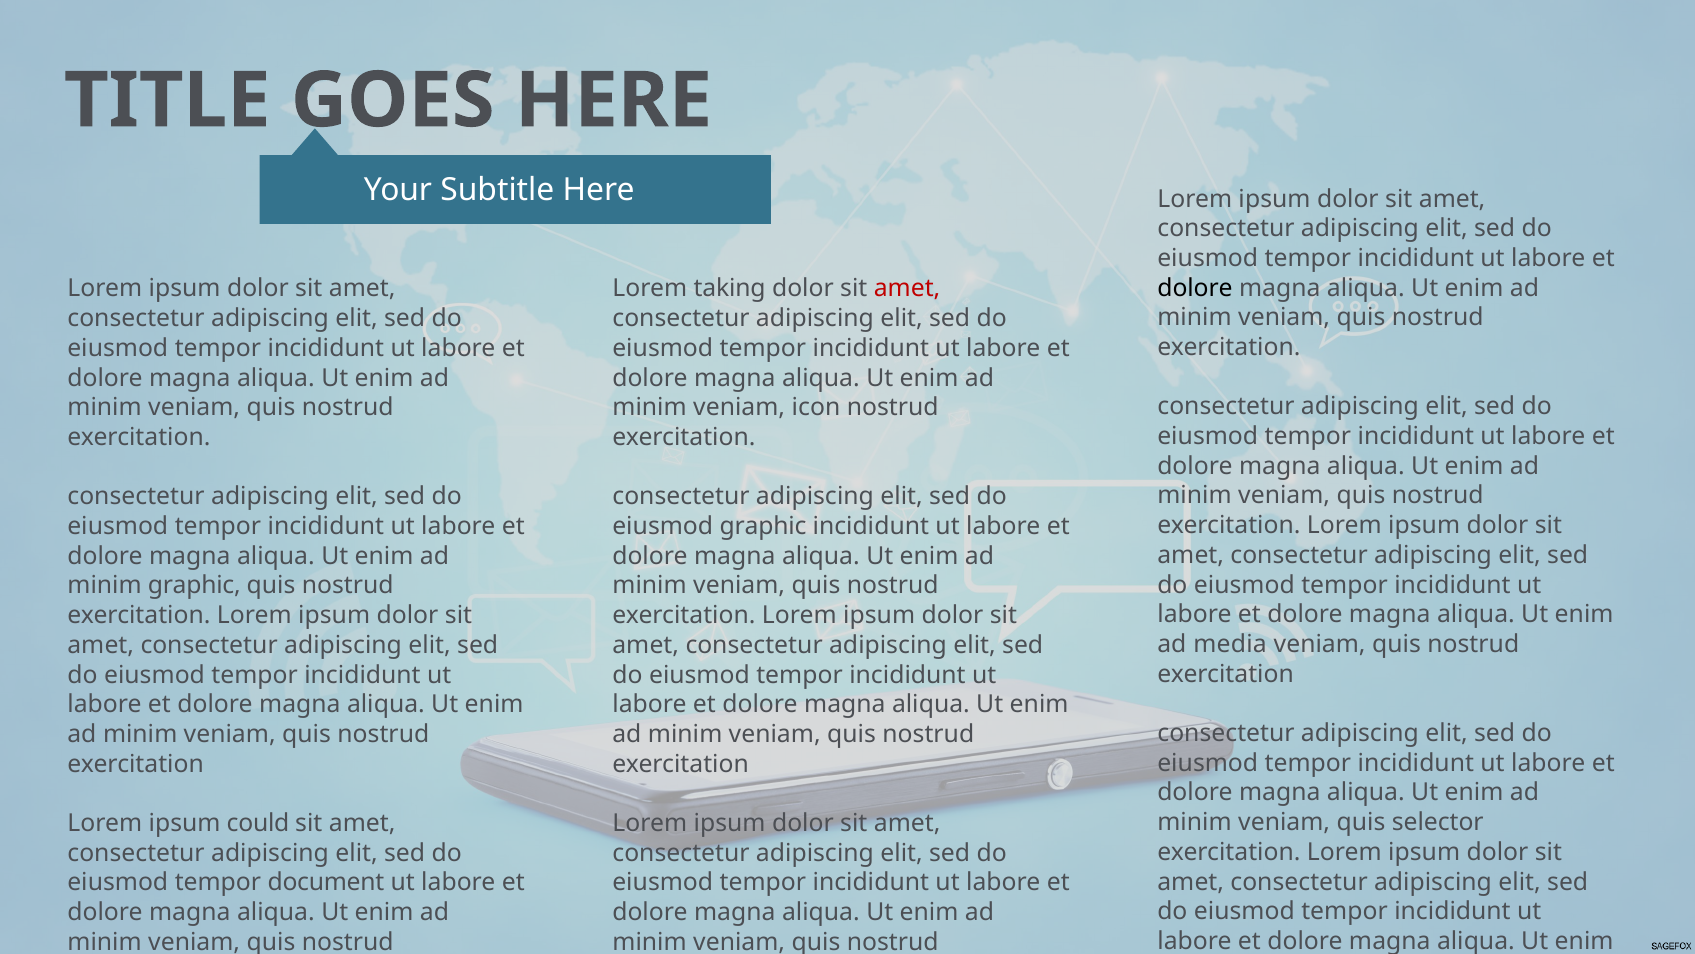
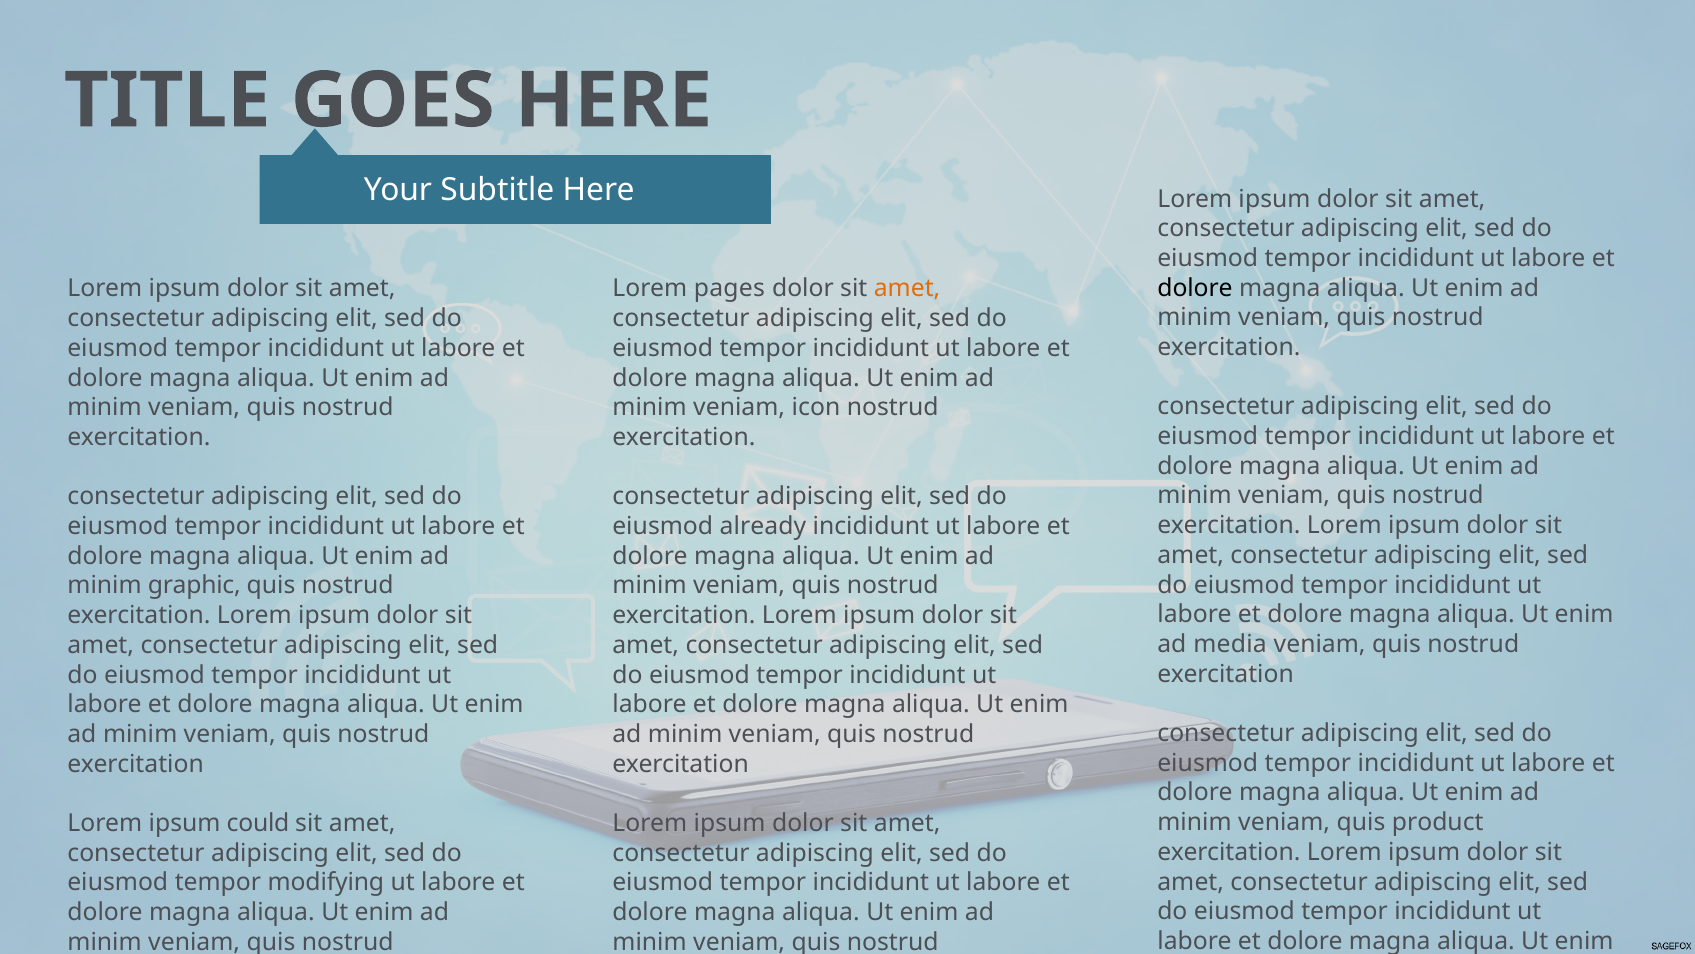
taking: taking -> pages
amet at (907, 289) colour: red -> orange
eiusmod graphic: graphic -> already
selector: selector -> product
document: document -> modifying
